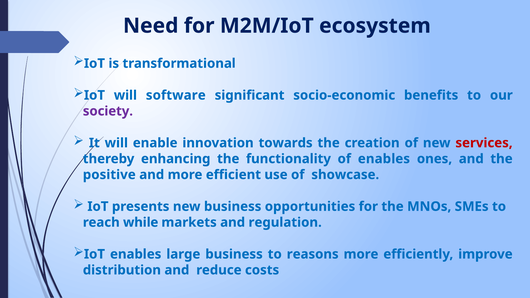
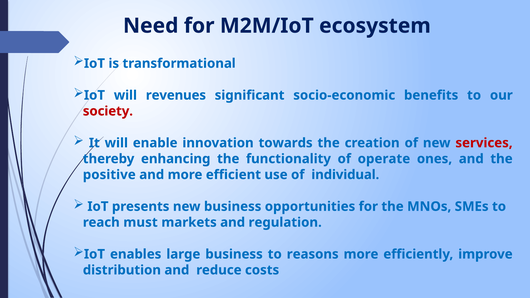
software: software -> revenues
society colour: purple -> red
of enables: enables -> operate
showcase: showcase -> individual
while: while -> must
